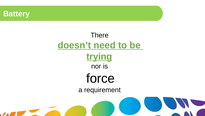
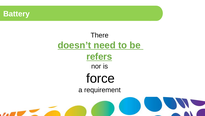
trying: trying -> refers
